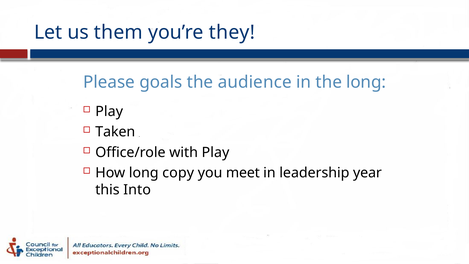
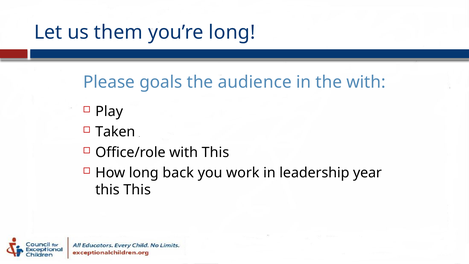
you’re they: they -> long
the long: long -> with
with Play: Play -> This
copy: copy -> back
meet: meet -> work
this Into: Into -> This
